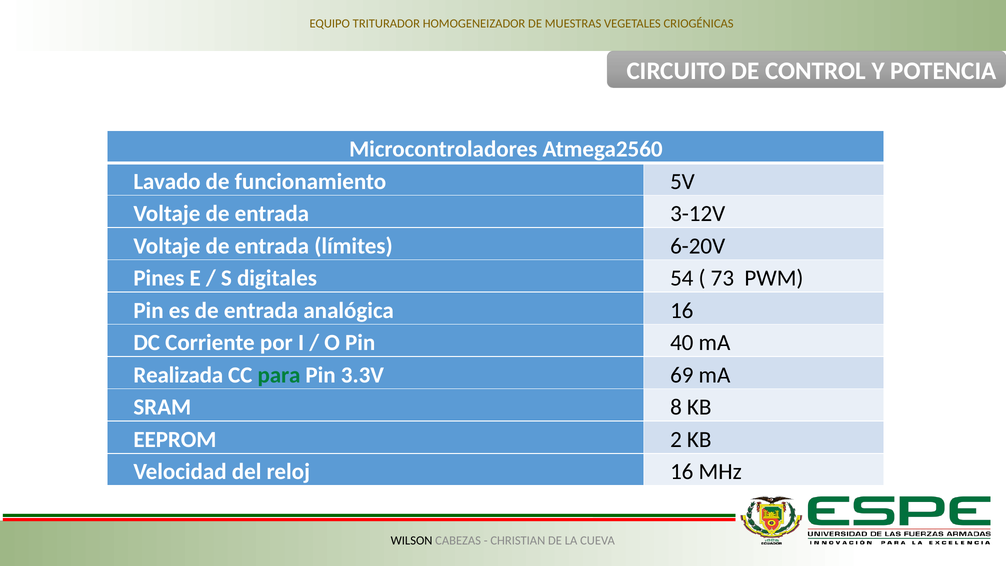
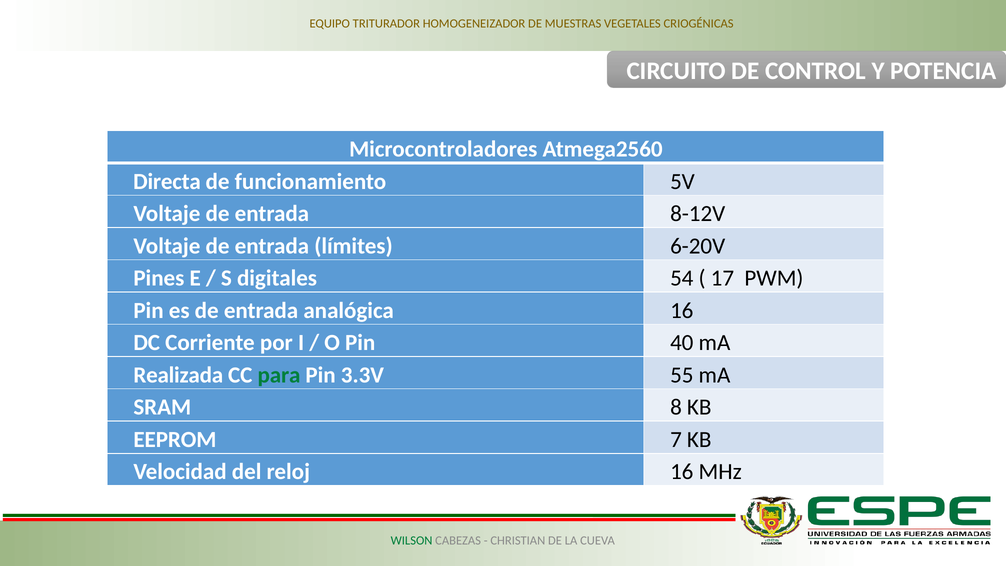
Lavado: Lavado -> Directa
3-12V: 3-12V -> 8-12V
73: 73 -> 17
69: 69 -> 55
2: 2 -> 7
WILSON colour: black -> green
